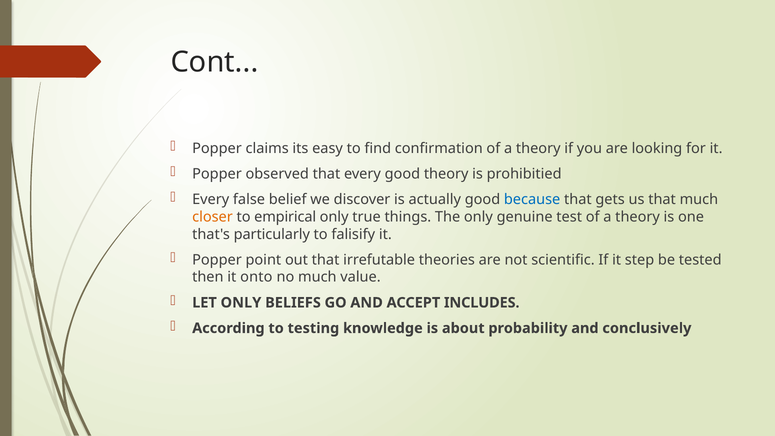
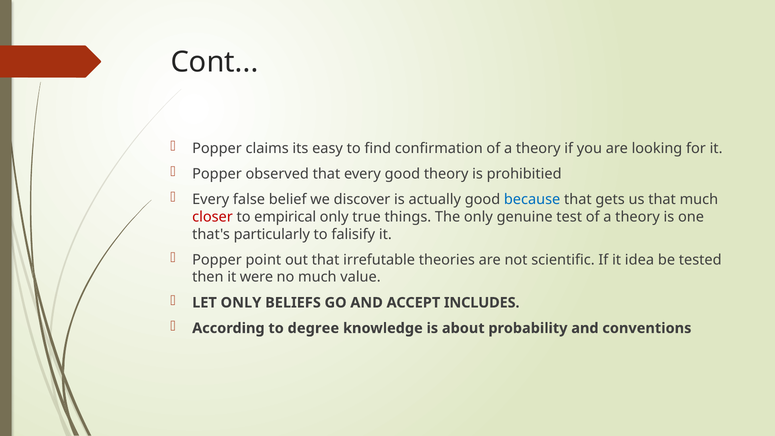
closer colour: orange -> red
step: step -> idea
onto: onto -> were
testing: testing -> degree
conclusively: conclusively -> conventions
